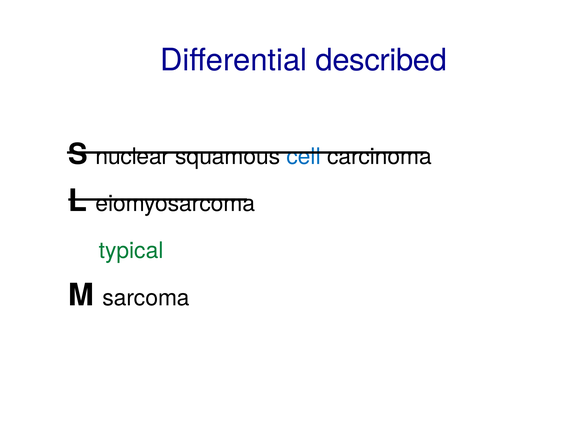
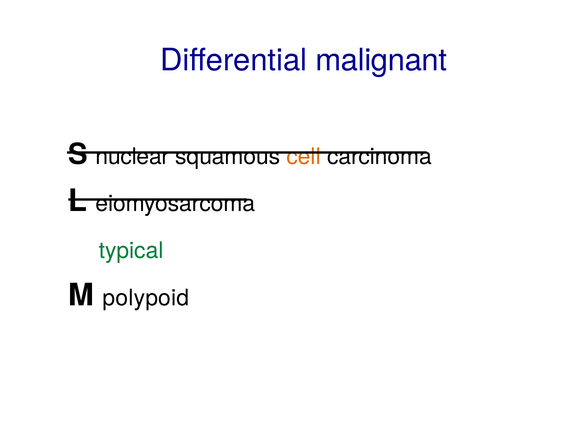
described: described -> malignant
cell colour: blue -> orange
sarcoma: sarcoma -> polypoid
